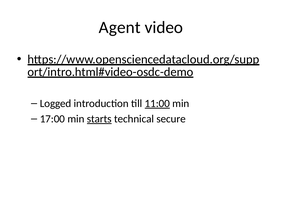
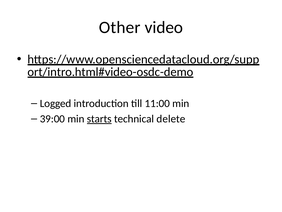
Agent: Agent -> Other
11:00 underline: present -> none
17:00: 17:00 -> 39:00
secure: secure -> delete
